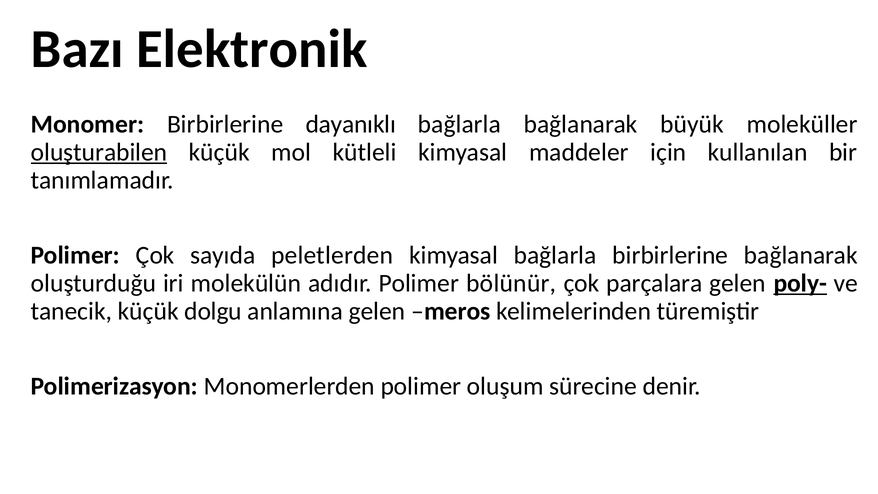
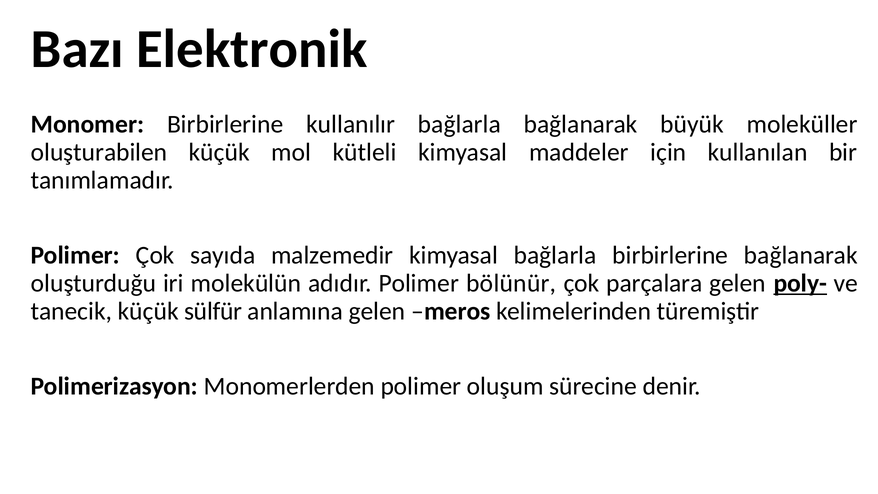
dayanıklı: dayanıklı -> kullanılır
oluşturabilen underline: present -> none
peletlerden: peletlerden -> malzemedir
dolgu: dolgu -> sülfür
